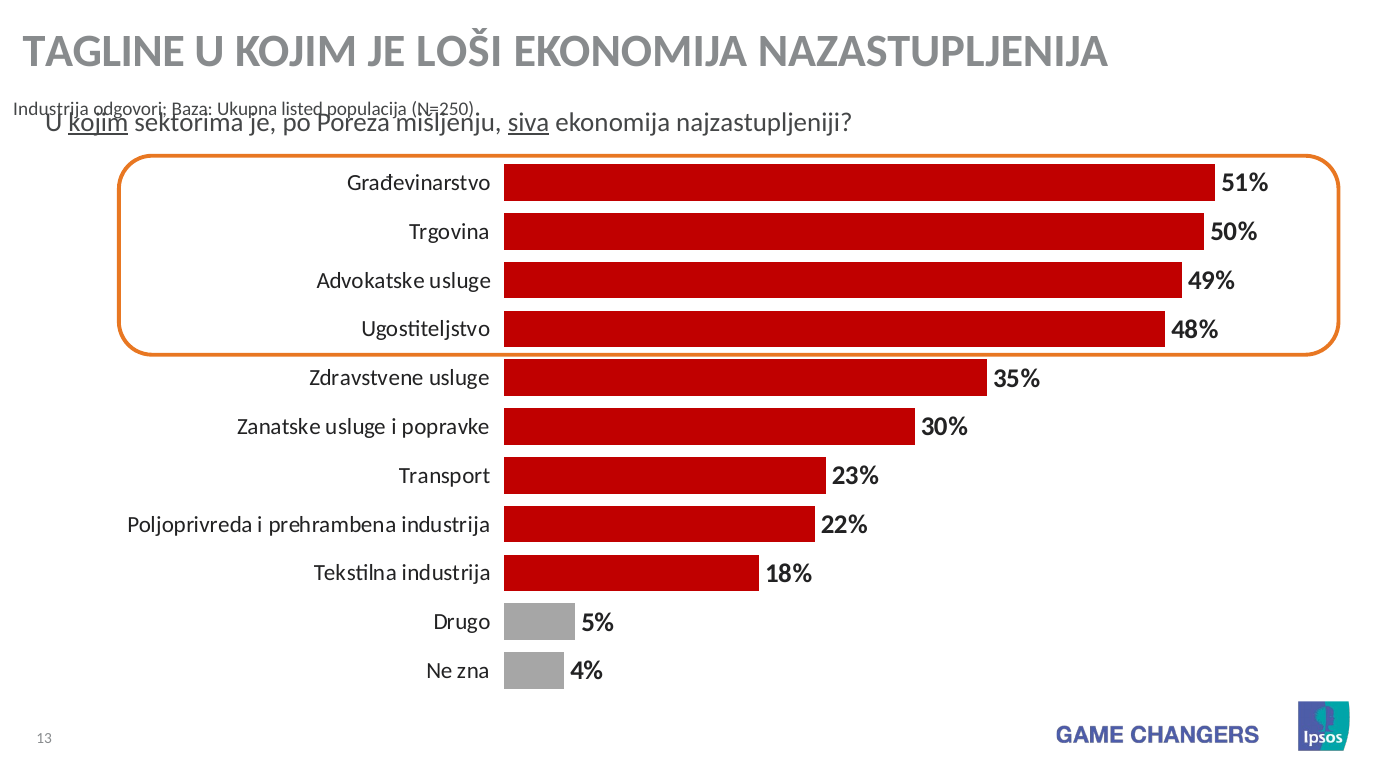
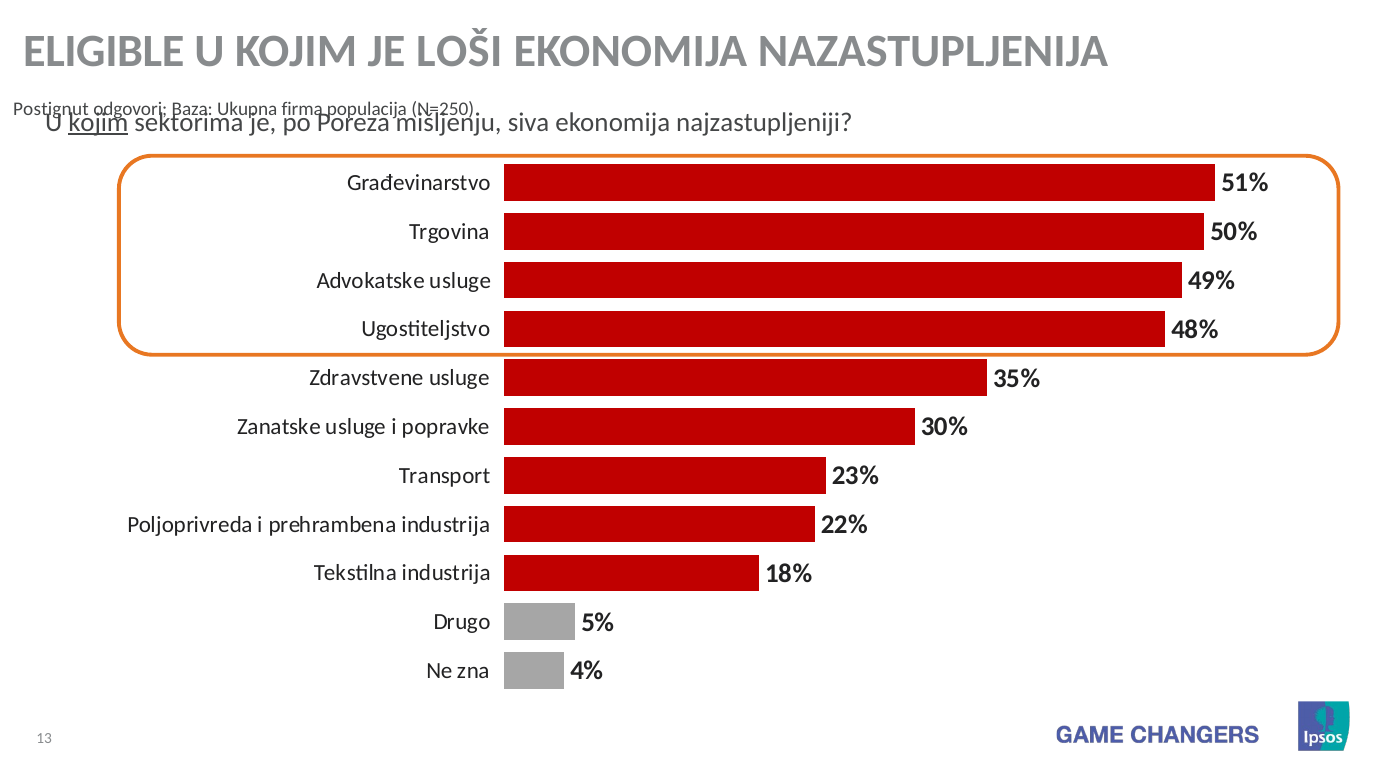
TAGLINE: TAGLINE -> ELIGIBLE
Industrija at (51, 109): Industrija -> Postignut
listed: listed -> firma
siva underline: present -> none
